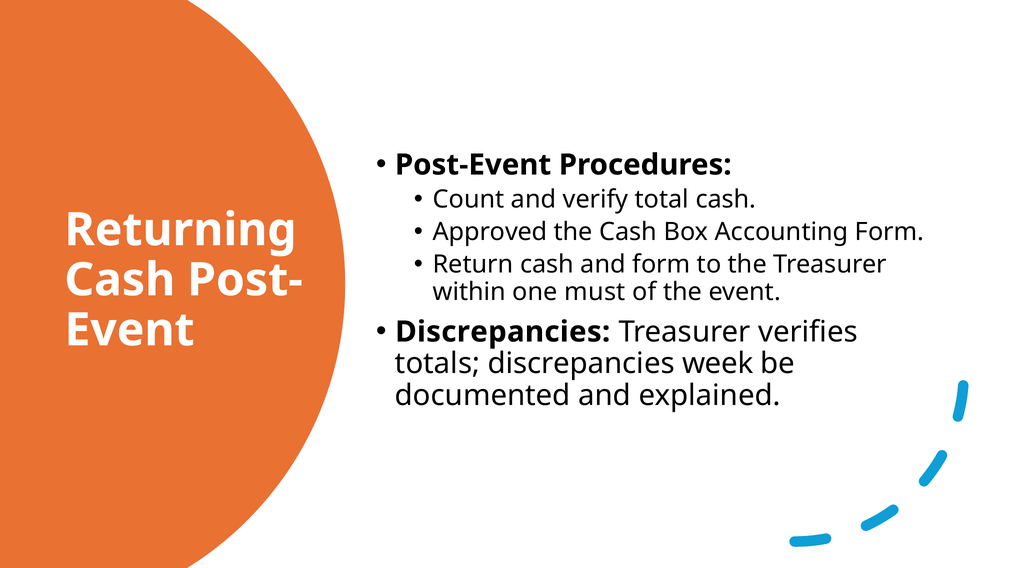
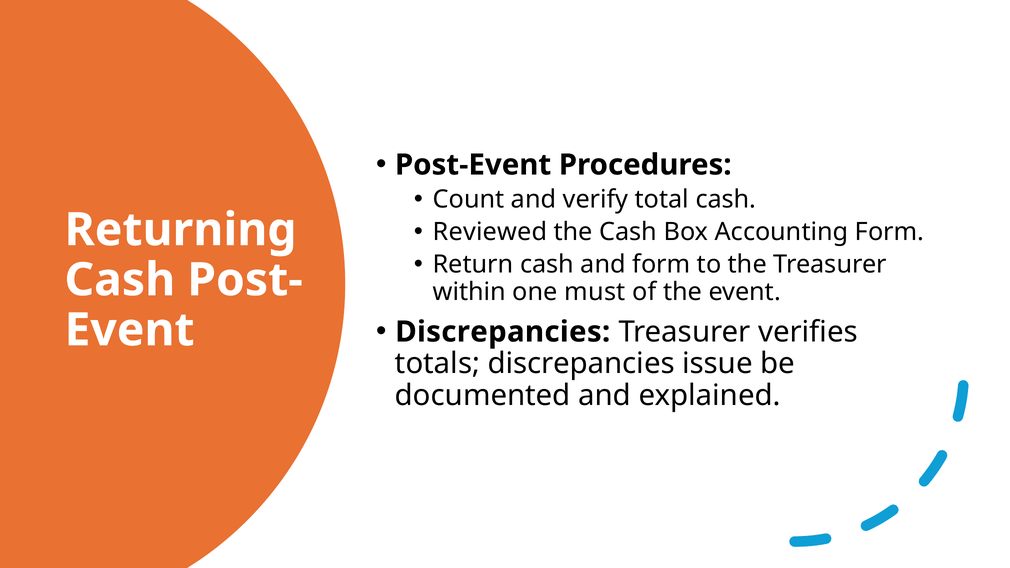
Approved: Approved -> Reviewed
week: week -> issue
